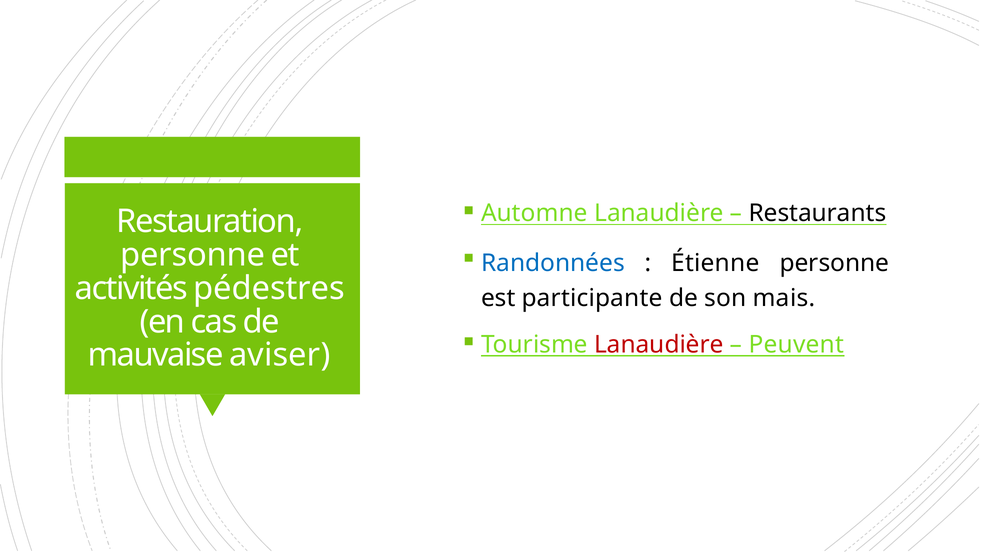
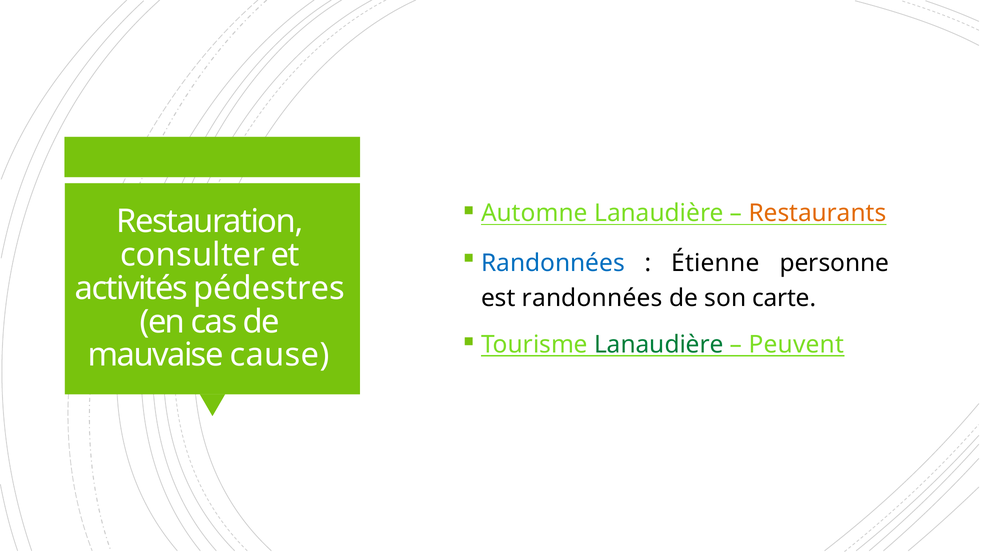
Restaurants colour: black -> orange
personne at (193, 255): personne -> consulter
est participante: participante -> randonnées
mais: mais -> carte
Lanaudière at (659, 345) colour: red -> green
aviser: aviser -> cause
